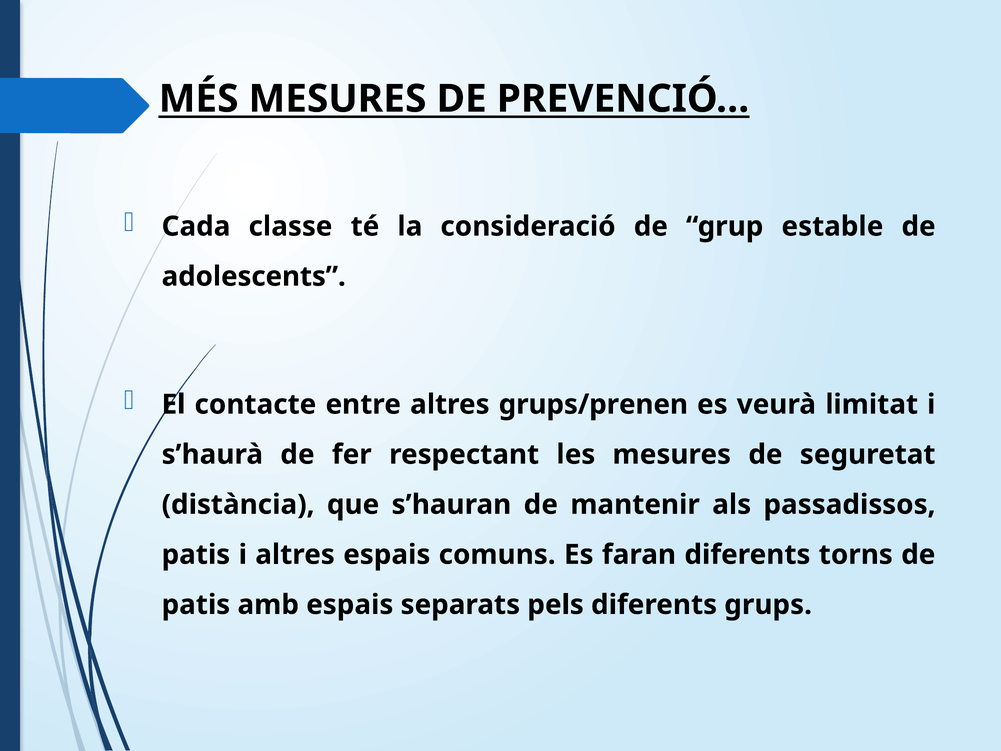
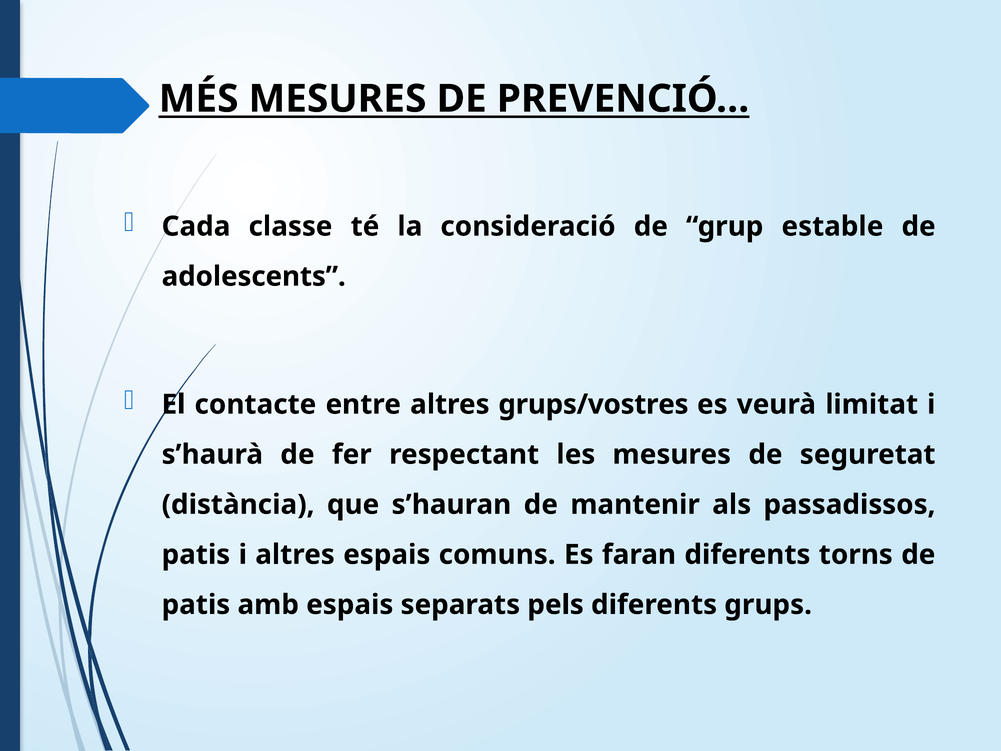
grups/prenen: grups/prenen -> grups/vostres
